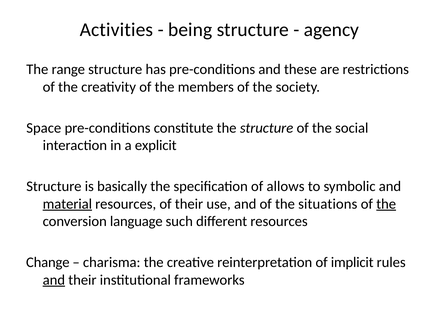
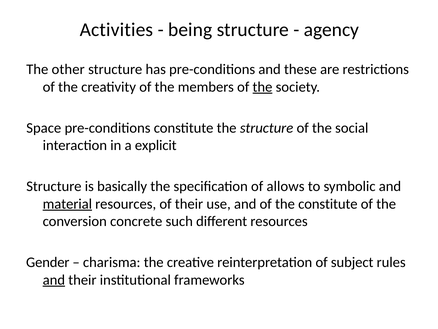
range: range -> other
the at (262, 87) underline: none -> present
the situations: situations -> constitute
the at (386, 204) underline: present -> none
language: language -> concrete
Change: Change -> Gender
implicit: implicit -> subject
